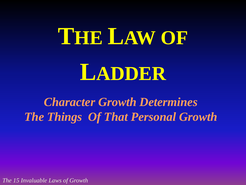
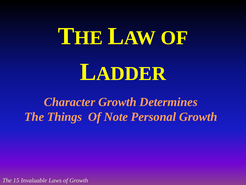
That: That -> Note
